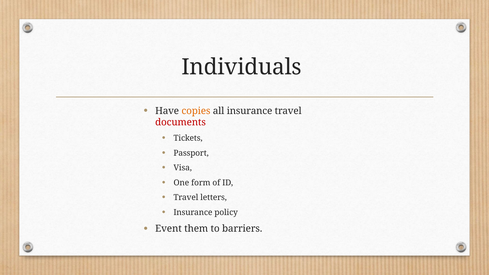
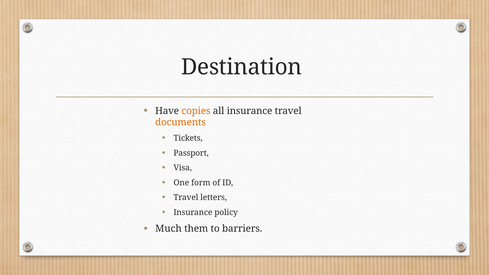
Individuals: Individuals -> Destination
documents colour: red -> orange
Event: Event -> Much
